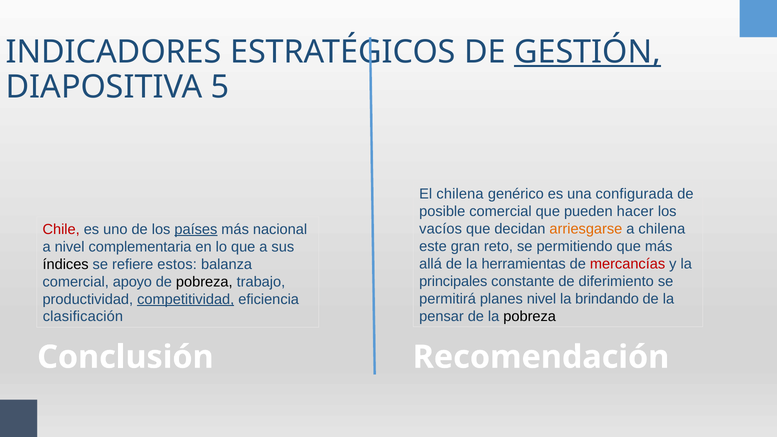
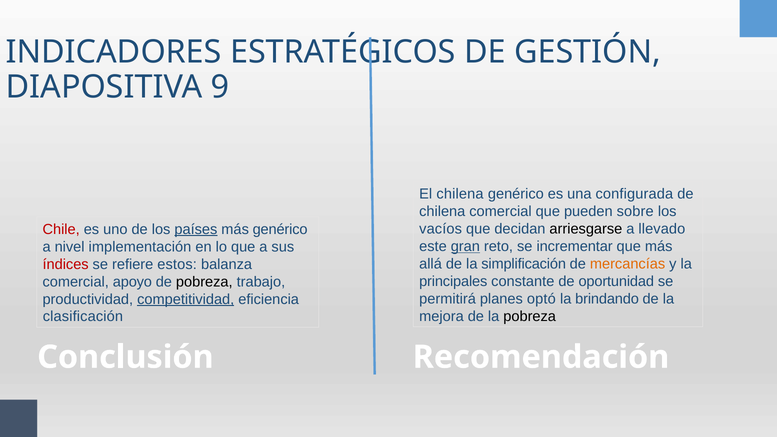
GESTIÓN underline: present -> none
5: 5 -> 9
posible at (442, 212): posible -> chilena
hacer: hacer -> sobre
arriesgarse colour: orange -> black
a chilena: chilena -> llevado
más nacional: nacional -> genérico
gran underline: none -> present
permitiendo: permitiendo -> incrementar
complementaria: complementaria -> implementación
herramientas: herramientas -> simplificación
mercancías colour: red -> orange
índices colour: black -> red
diferimiento: diferimiento -> oportunidad
planes nivel: nivel -> optó
pensar: pensar -> mejora
